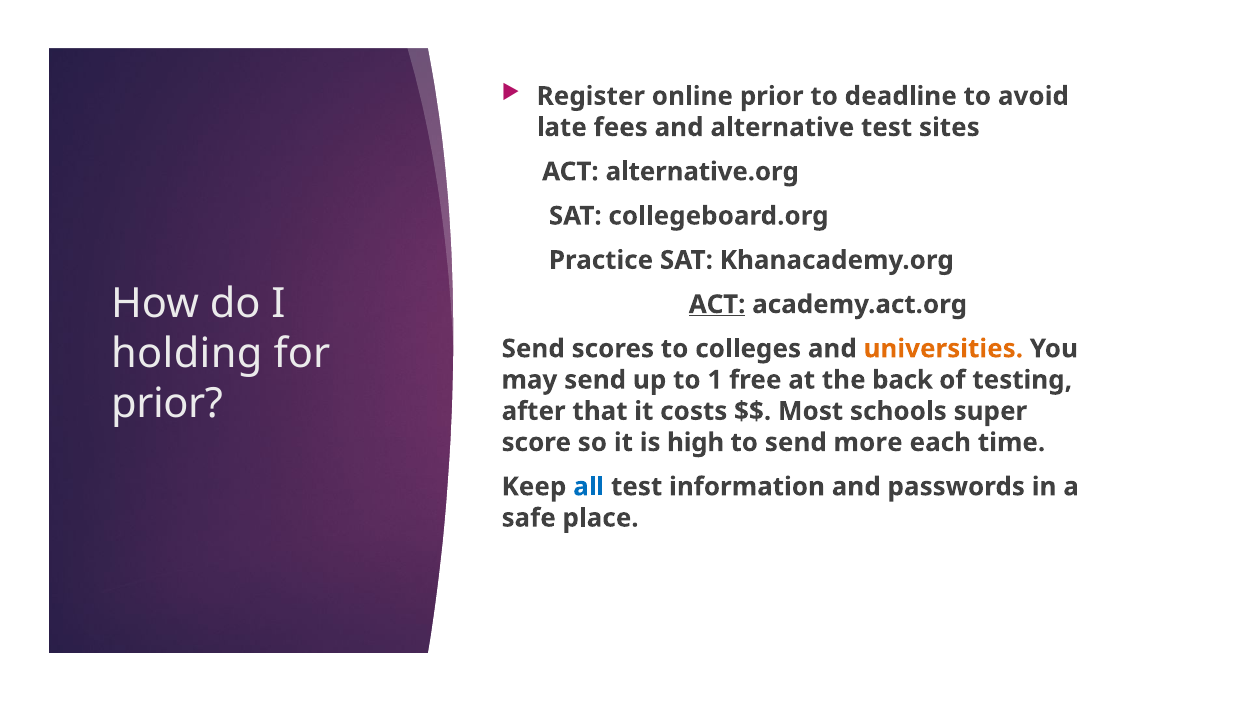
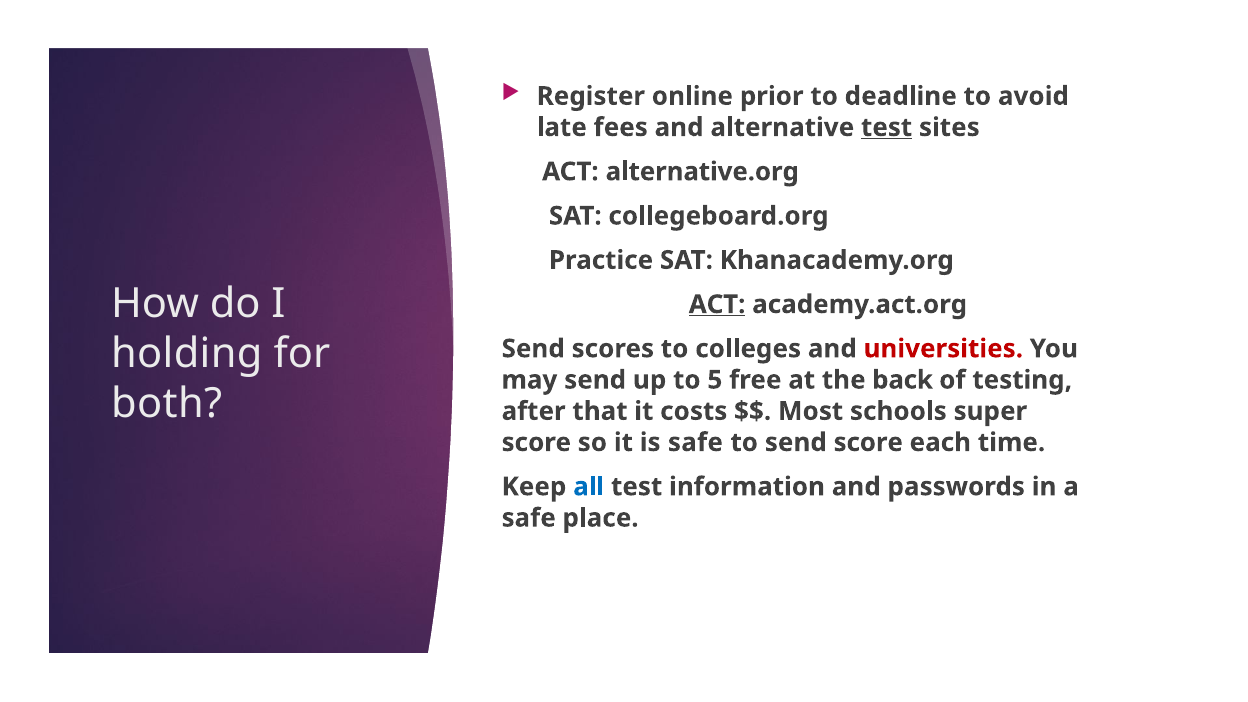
test at (887, 127) underline: none -> present
universities colour: orange -> red
1: 1 -> 5
prior at (167, 404): prior -> both
is high: high -> safe
send more: more -> score
